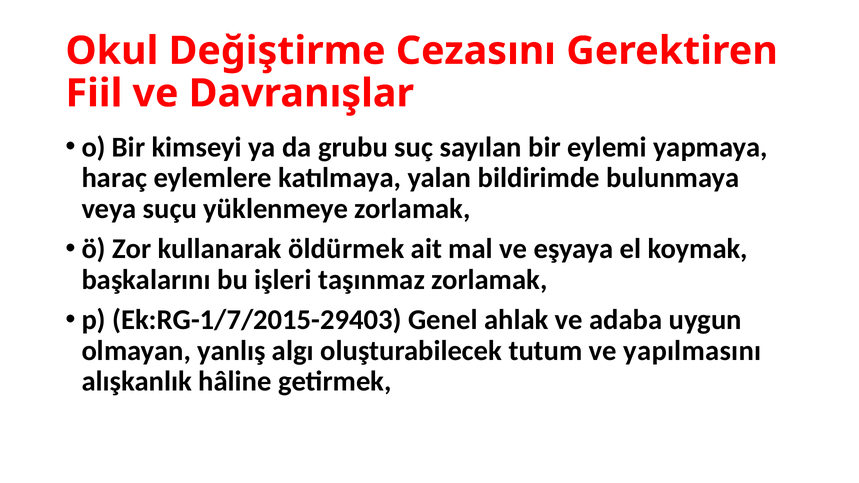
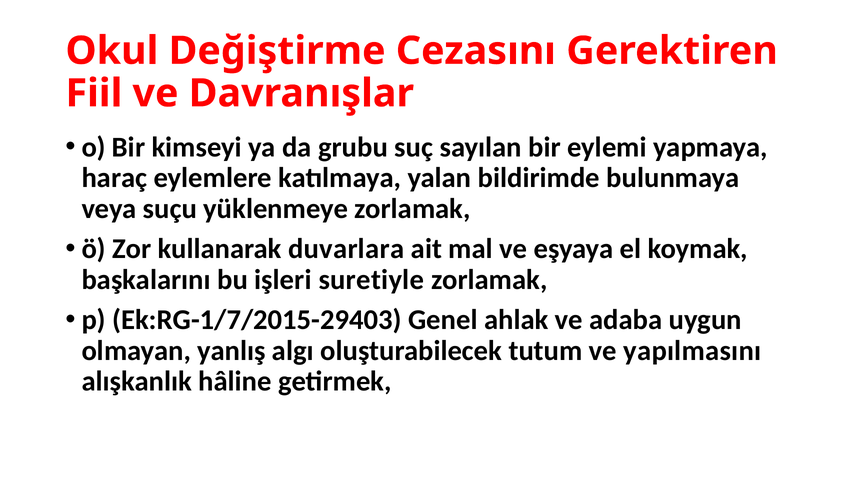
öldürmek: öldürmek -> duvarlara
taşınmaz: taşınmaz -> suretiyle
